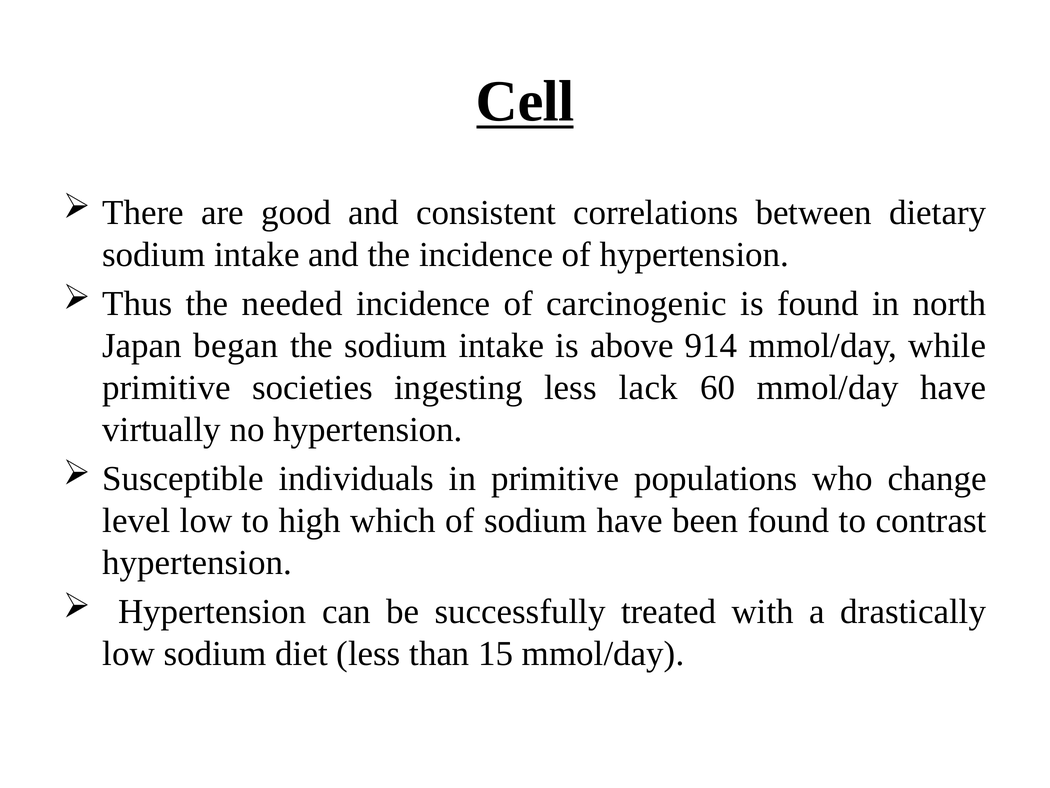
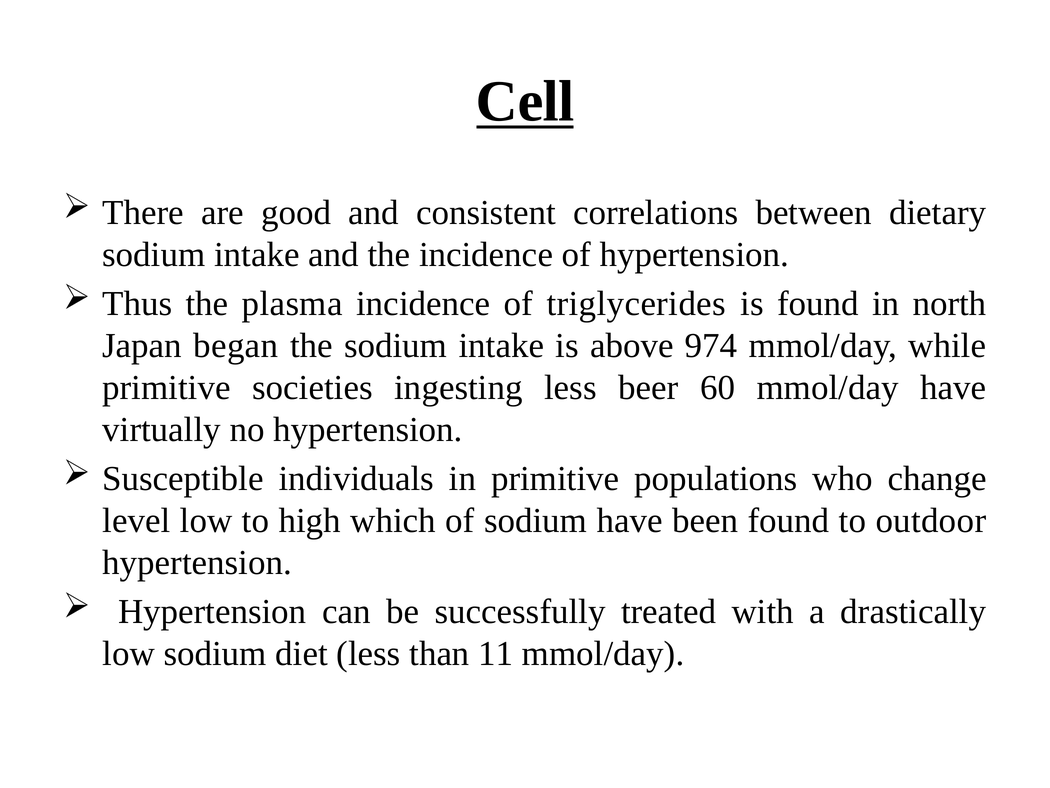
needed: needed -> plasma
carcinogenic: carcinogenic -> triglycerides
914: 914 -> 974
lack: lack -> beer
contrast: contrast -> outdoor
15: 15 -> 11
